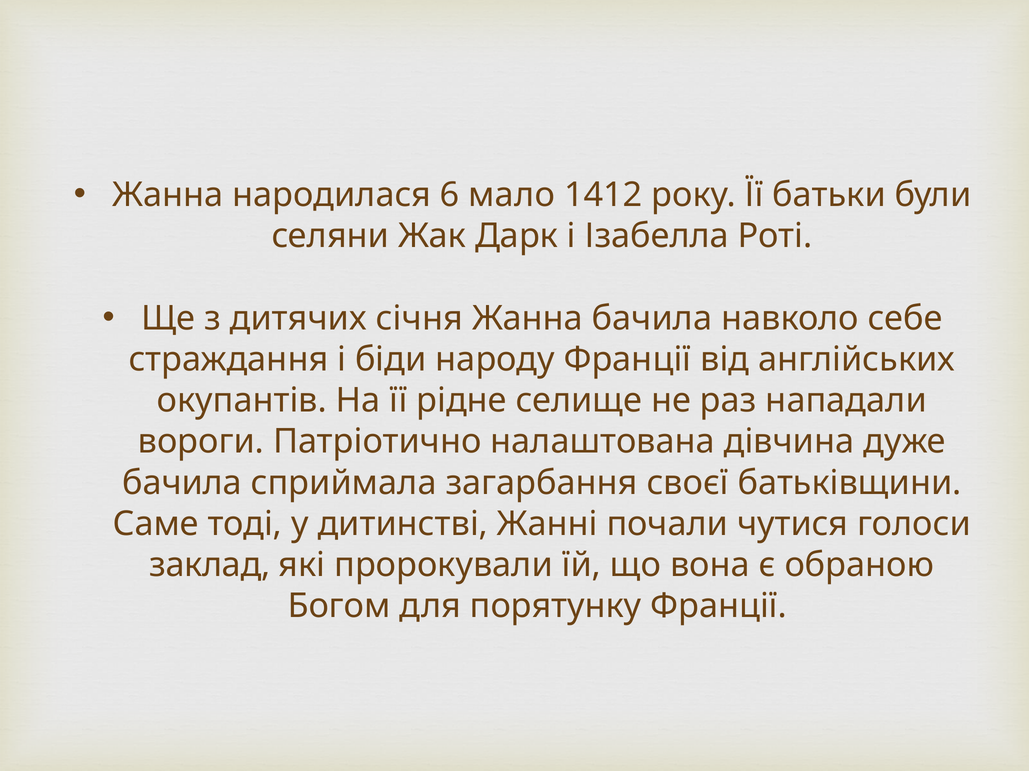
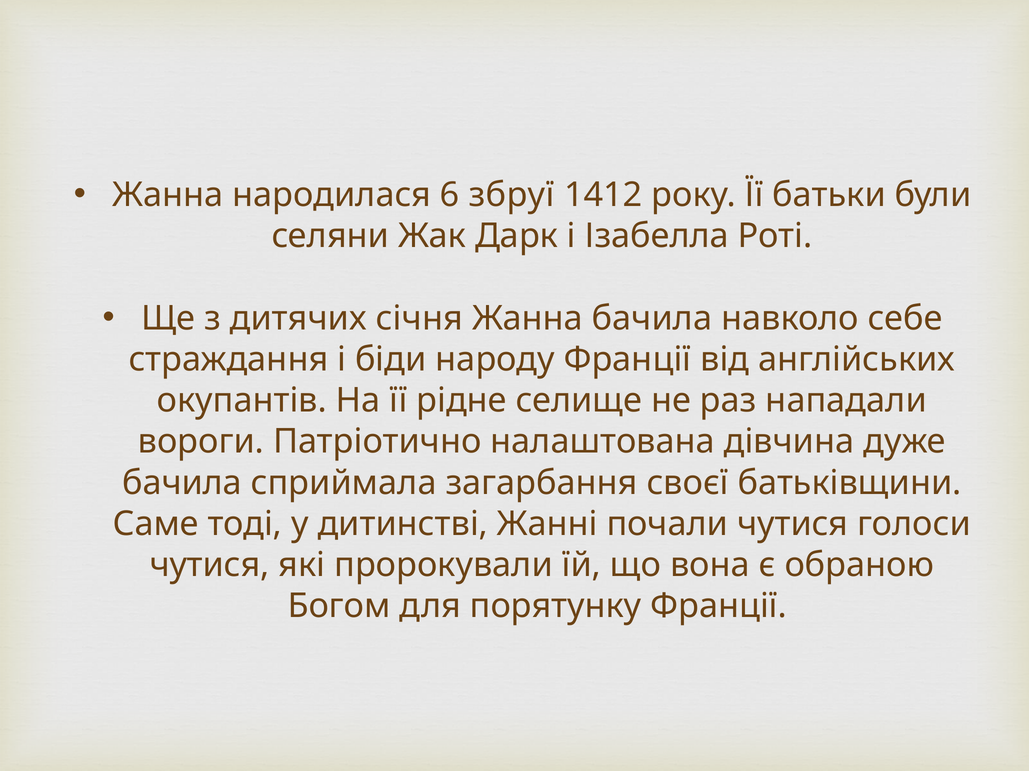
мало: мало -> збруї
заклад at (210, 566): заклад -> чутися
